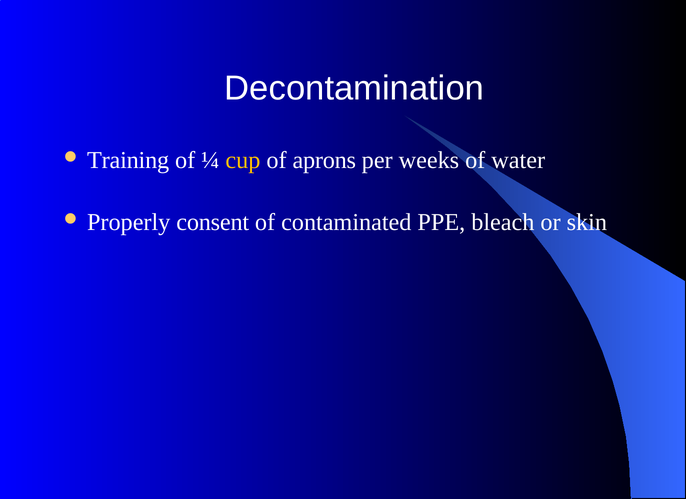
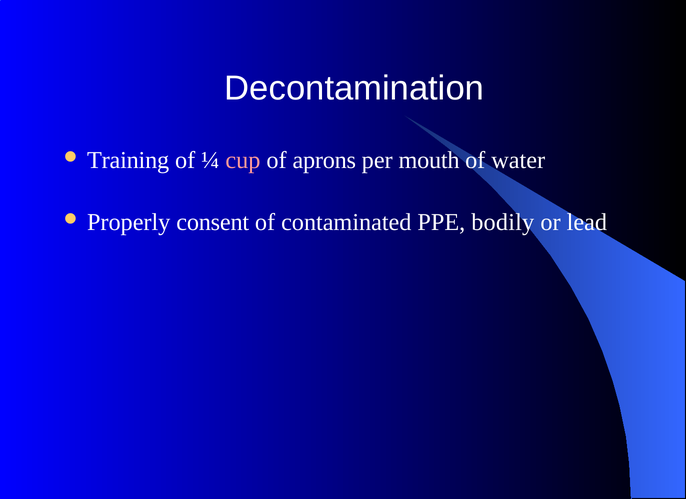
cup colour: yellow -> pink
weeks: weeks -> mouth
bleach: bleach -> bodily
skin: skin -> lead
